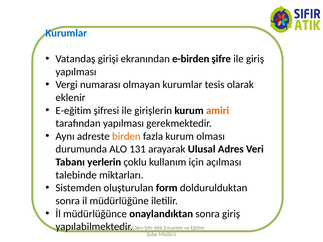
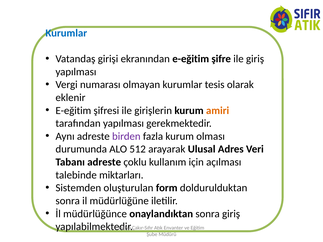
ekranından e-birden: e-birden -> e-eğitim
birden colour: orange -> purple
131: 131 -> 512
Tabanı yerlerin: yerlerin -> adreste
